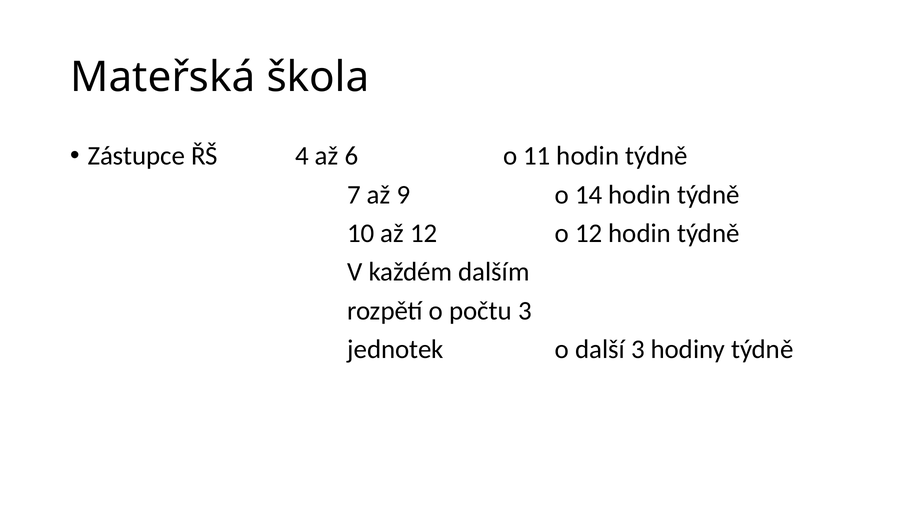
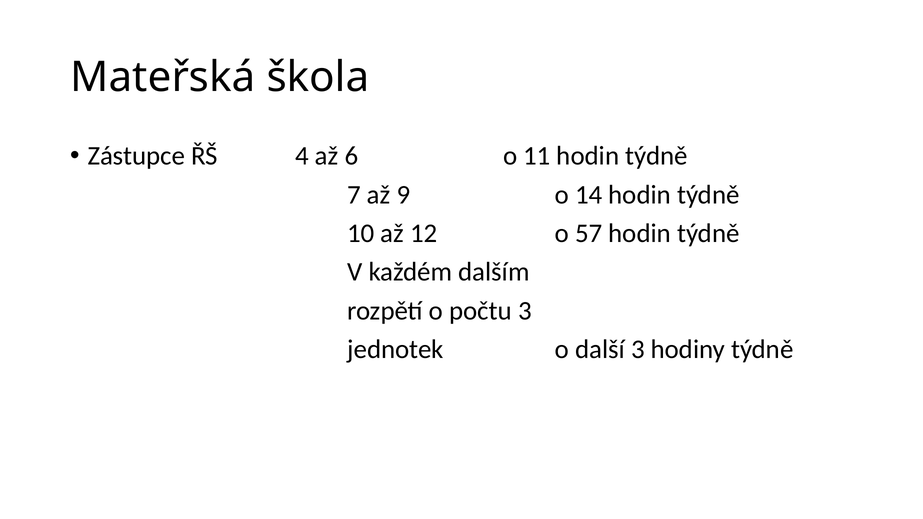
o 12: 12 -> 57
